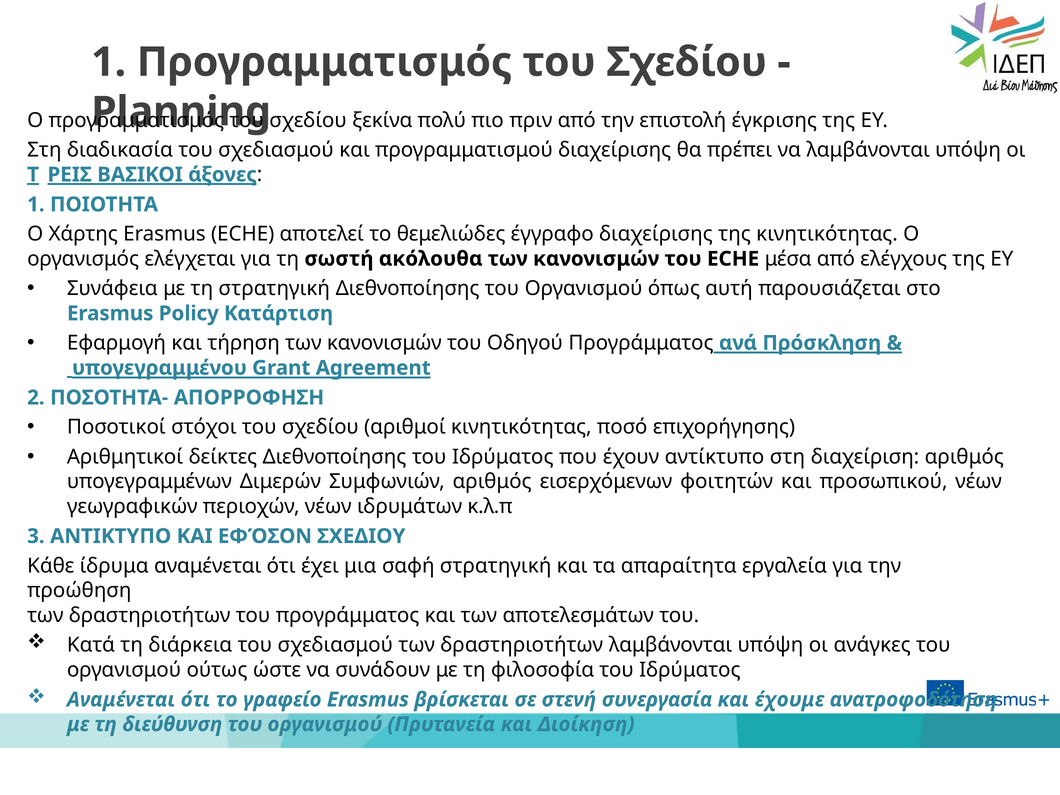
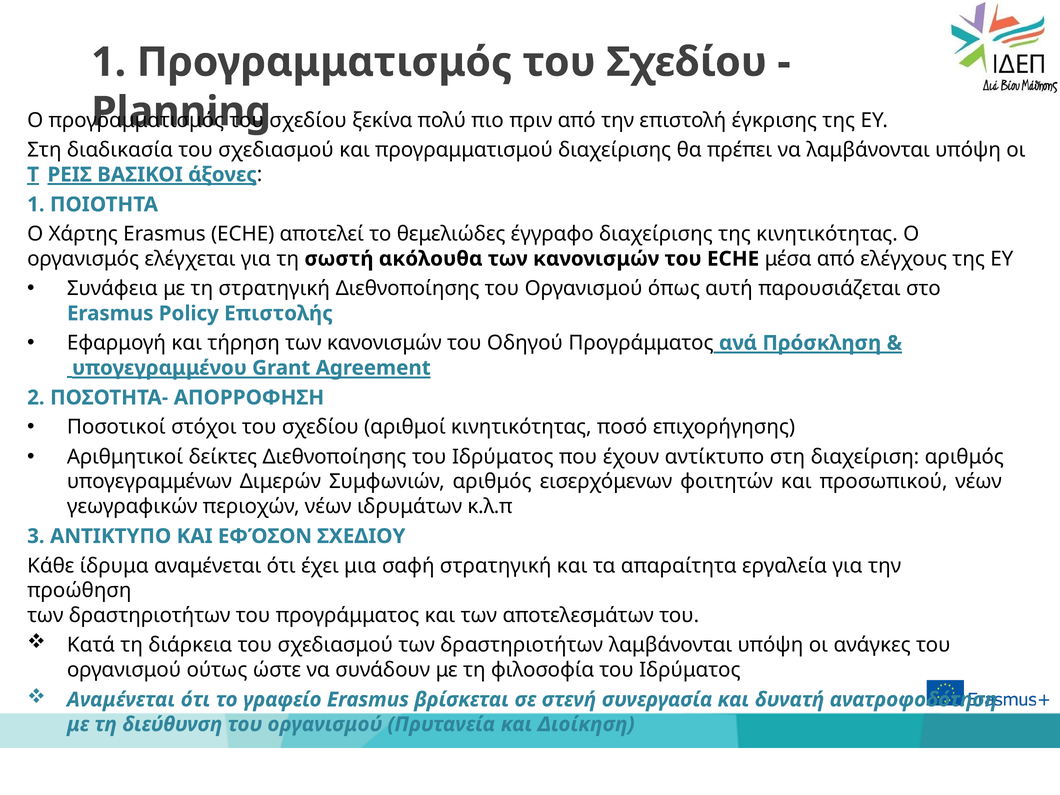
Κατάρτιση: Κατάρτιση -> Επιστολής
έχουμε: έχουμε -> δυνατή
